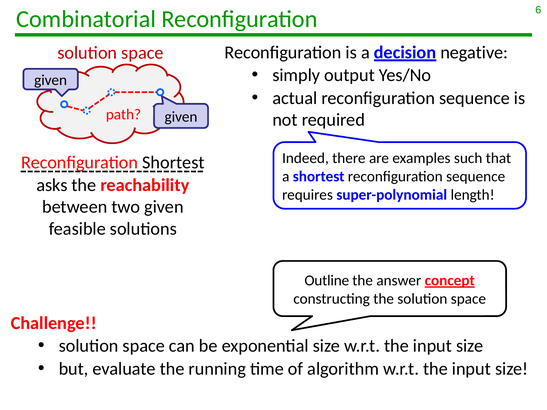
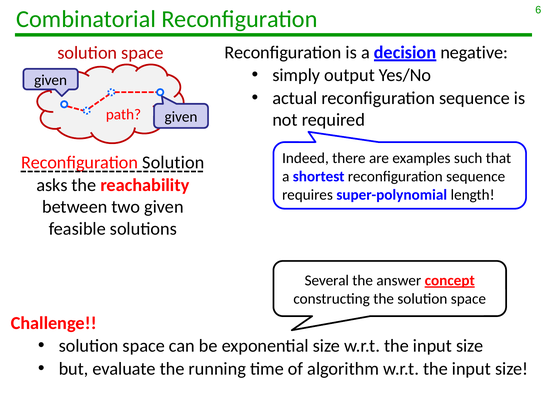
Reconfiguration Shortest: Shortest -> Solution
Outline: Outline -> Several
